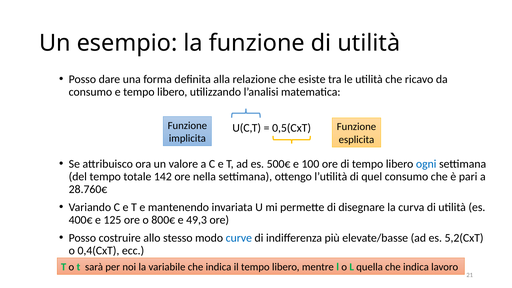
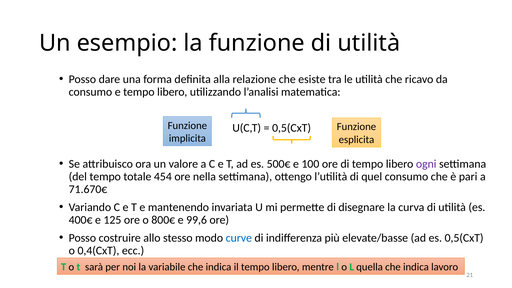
ogni colour: blue -> purple
142: 142 -> 454
28.760€: 28.760€ -> 71.670€
49,3: 49,3 -> 99,6
es 5,2(CxT: 5,2(CxT -> 0,5(CxT
